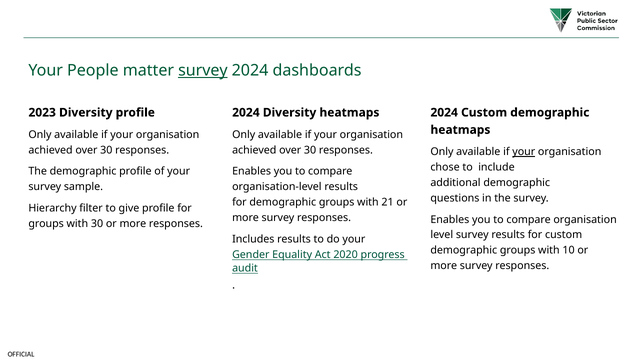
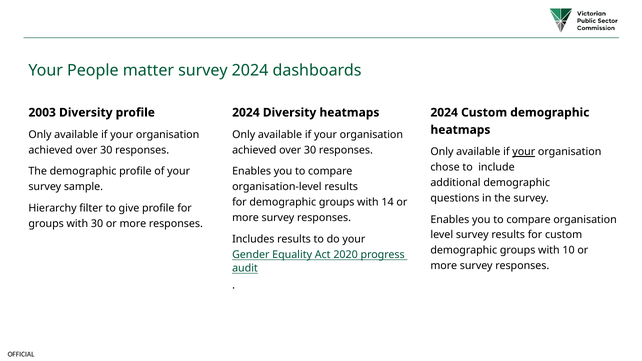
survey at (203, 71) underline: present -> none
2023: 2023 -> 2003
21: 21 -> 14
